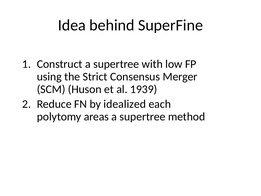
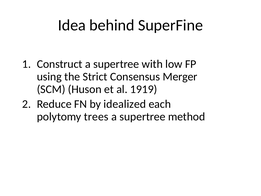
1939: 1939 -> 1919
areas: areas -> trees
